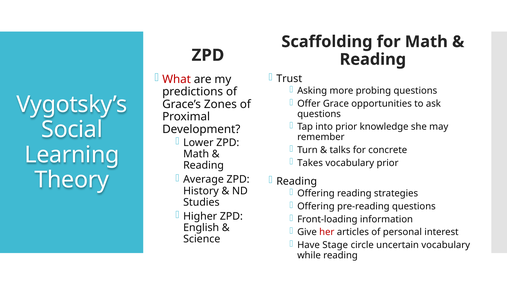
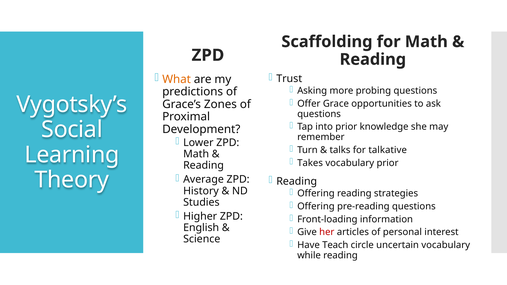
What colour: red -> orange
concrete: concrete -> talkative
Stage: Stage -> Teach
